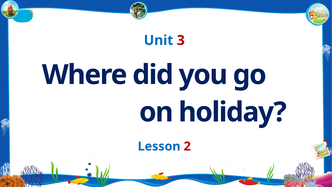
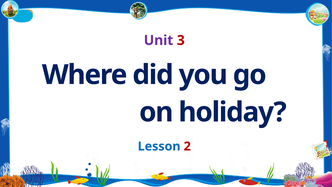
Unit colour: blue -> purple
